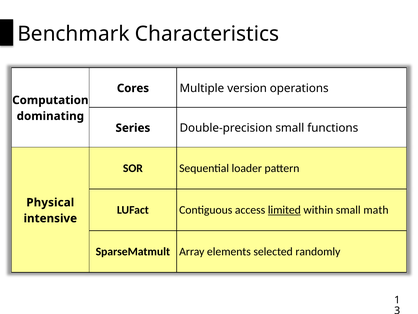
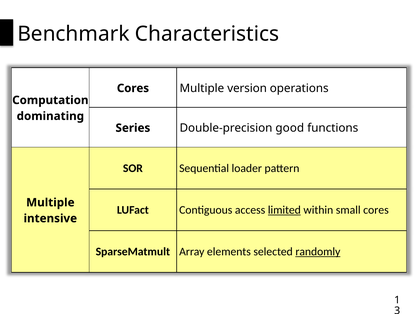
Double-precision small: small -> good
Physical at (50, 202): Physical -> Multiple
small math: math -> cores
randomly underline: none -> present
